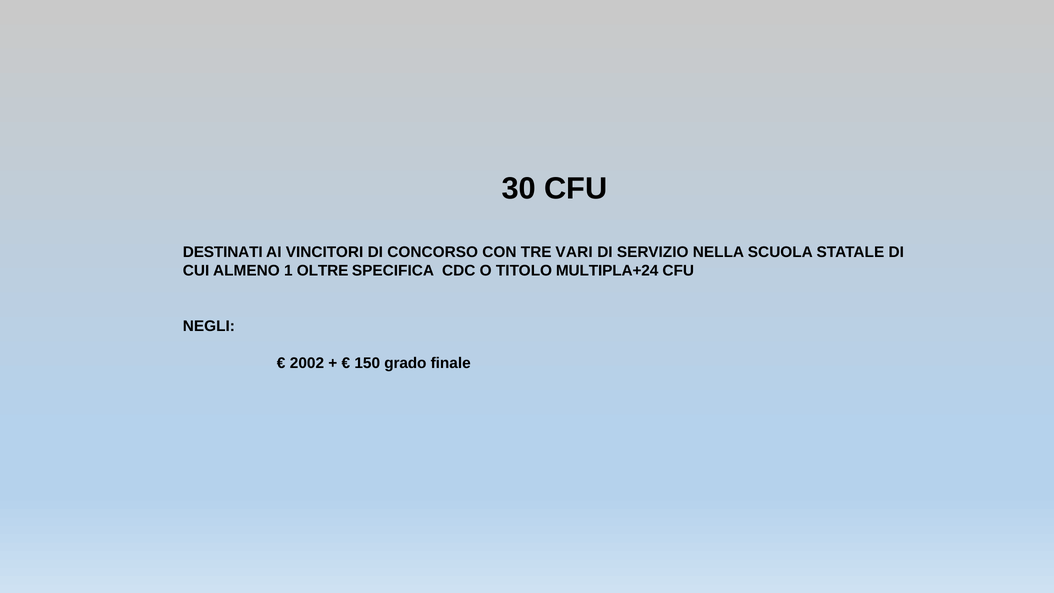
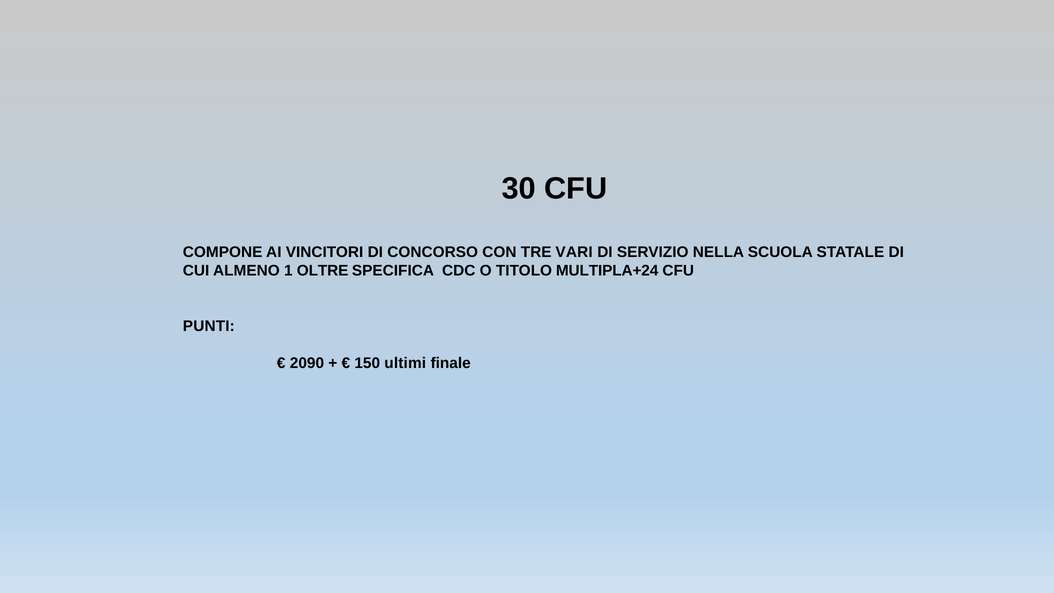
DESTINATI: DESTINATI -> COMPONE
NEGLI: NEGLI -> PUNTI
2002: 2002 -> 2090
grado: grado -> ultimi
